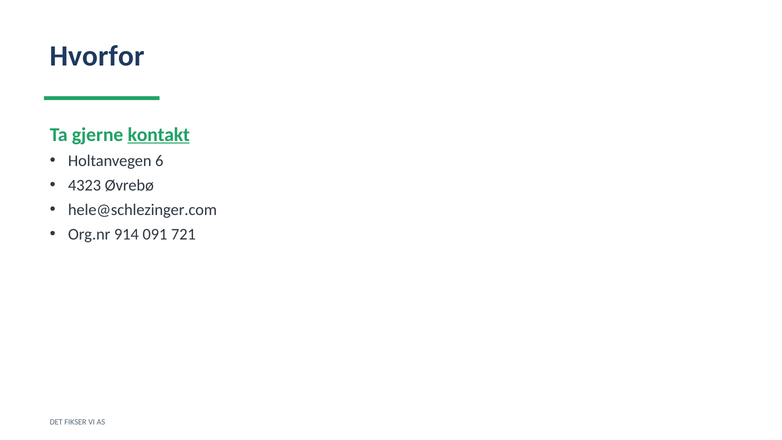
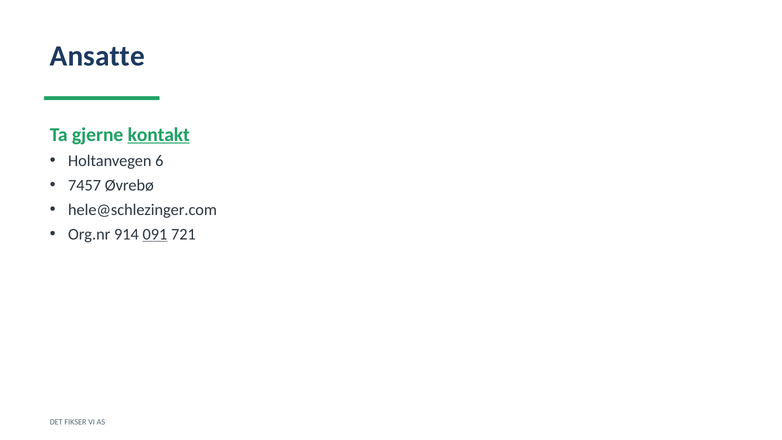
Hvorfor: Hvorfor -> Ansatte
4323: 4323 -> 7457
091 underline: none -> present
